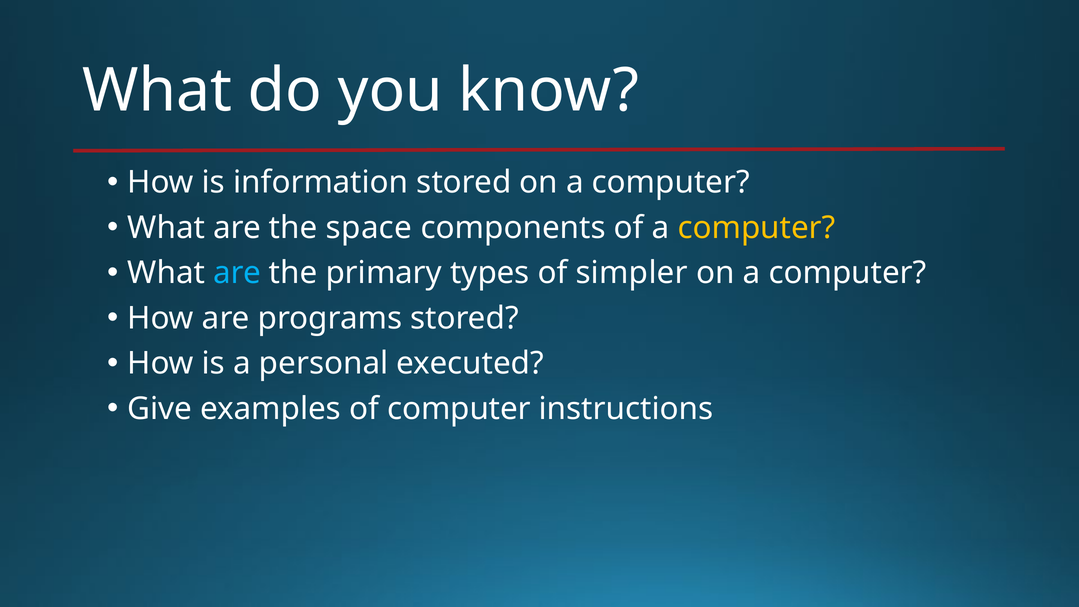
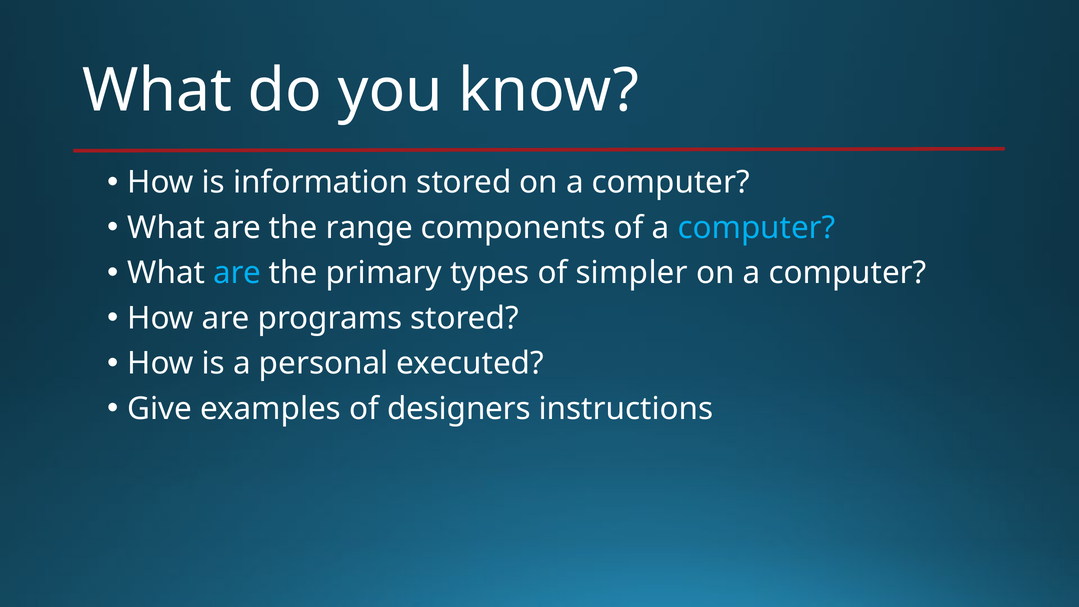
space: space -> range
computer at (756, 228) colour: yellow -> light blue
of computer: computer -> designers
